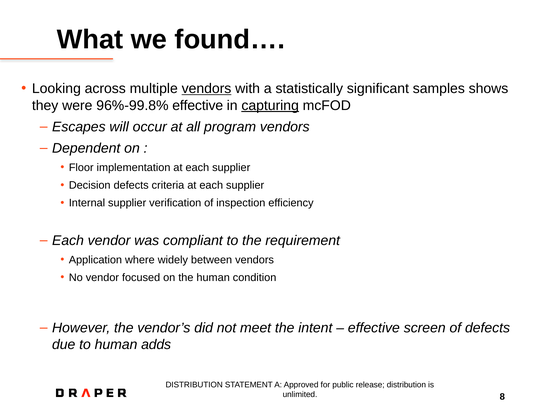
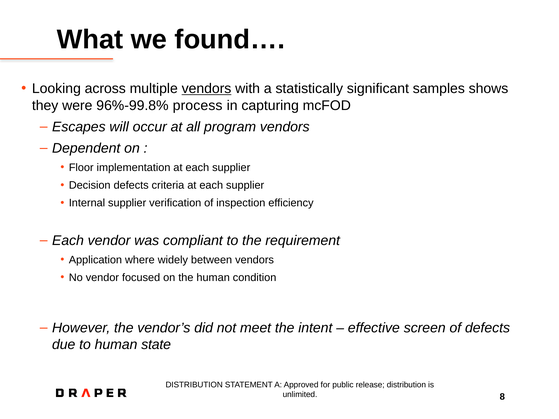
96%-99.8% effective: effective -> process
capturing underline: present -> none
adds: adds -> state
